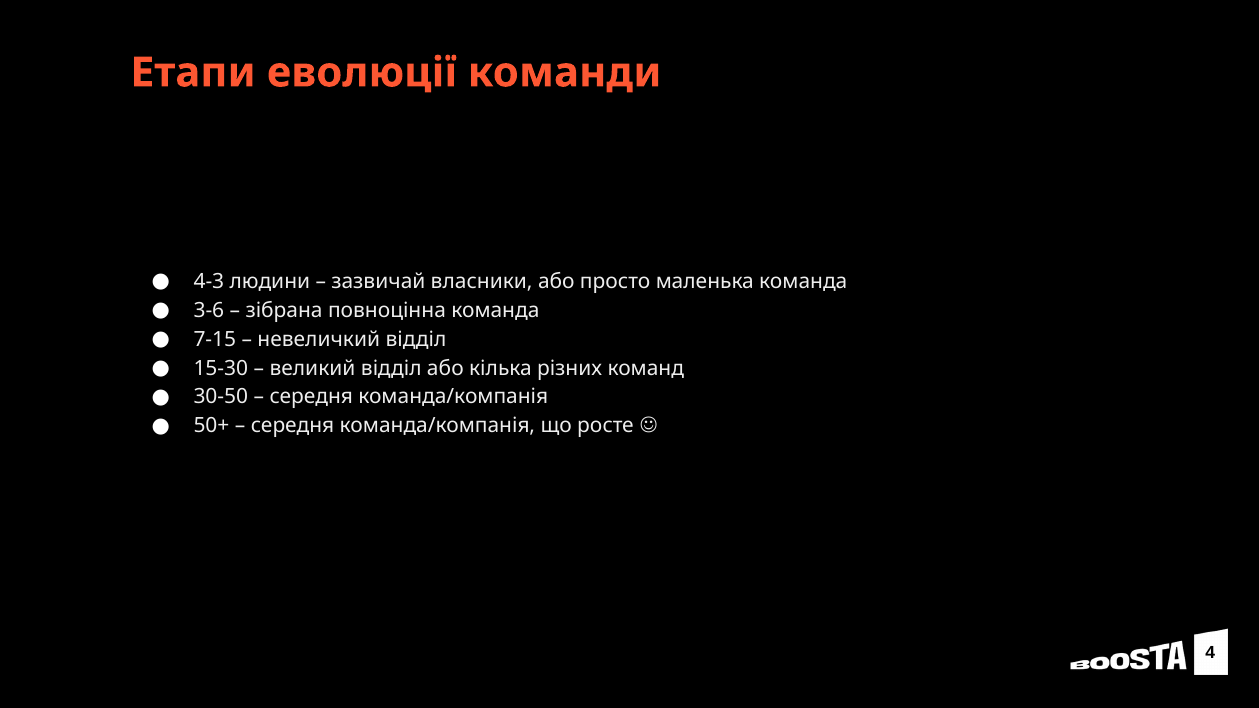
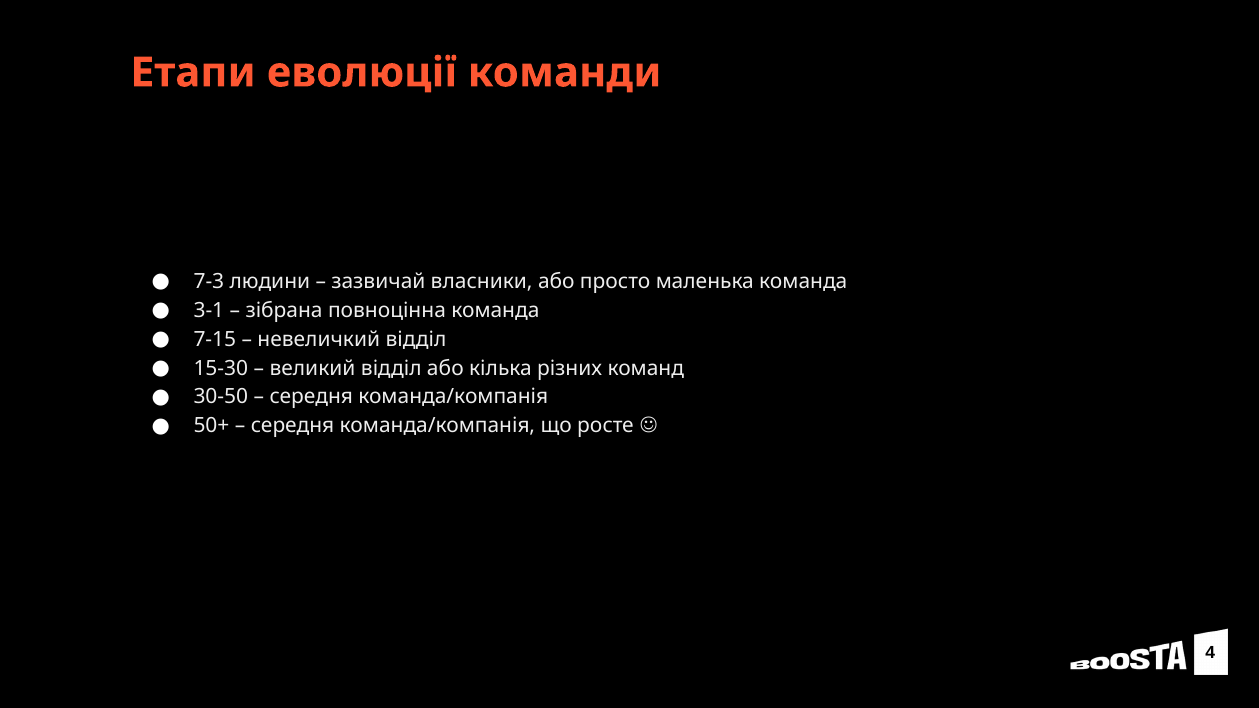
4-3: 4-3 -> 7-3
3-6: 3-6 -> 3-1
